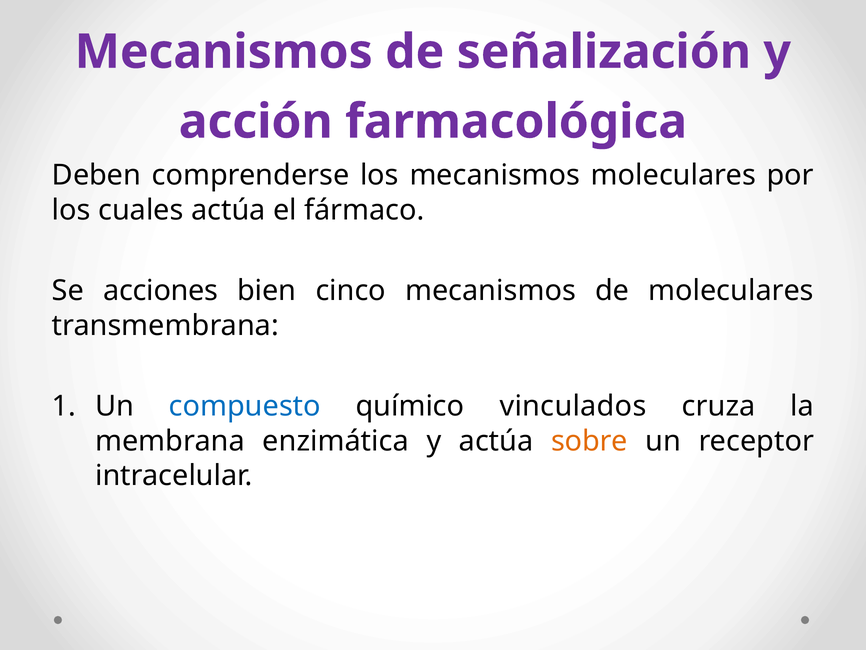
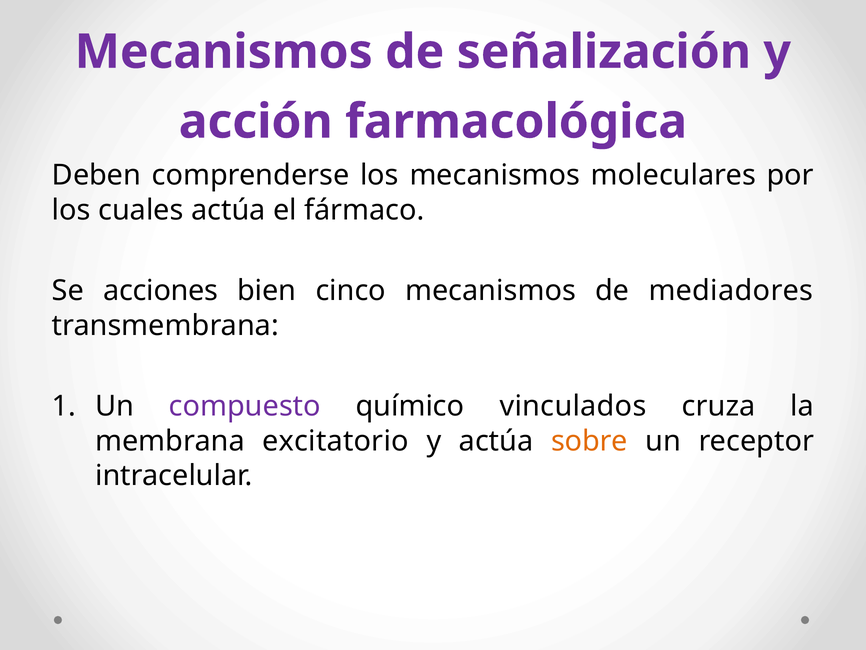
de moleculares: moleculares -> mediadores
compuesto colour: blue -> purple
enzimática: enzimática -> excitatorio
